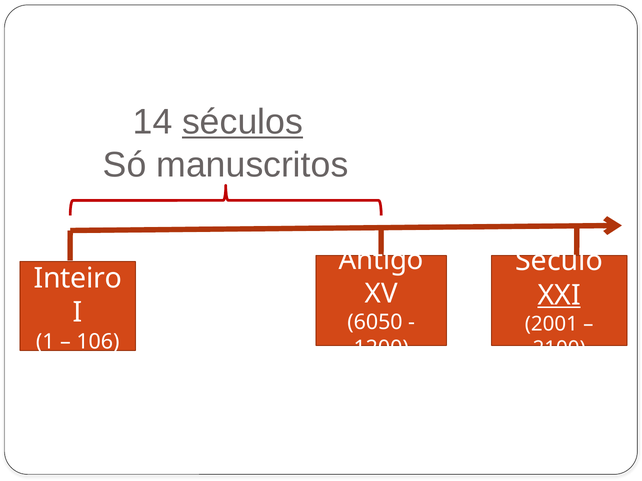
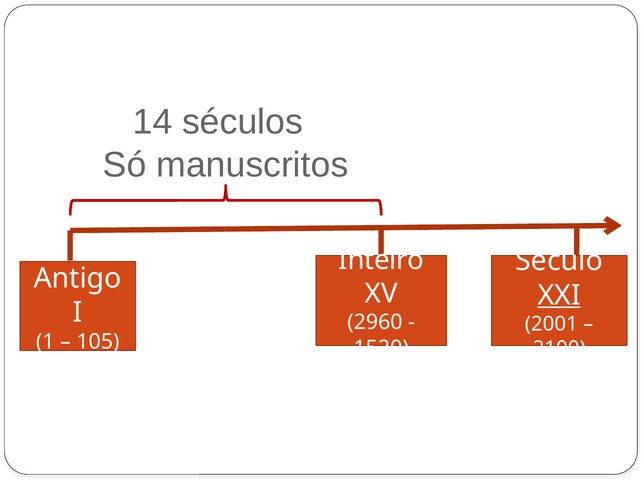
séculos underline: present -> none
Antigo: Antigo -> Inteiro
Inteiro: Inteiro -> Antigo
6050: 6050 -> 2960
106: 106 -> 105
1200: 1200 -> 1520
